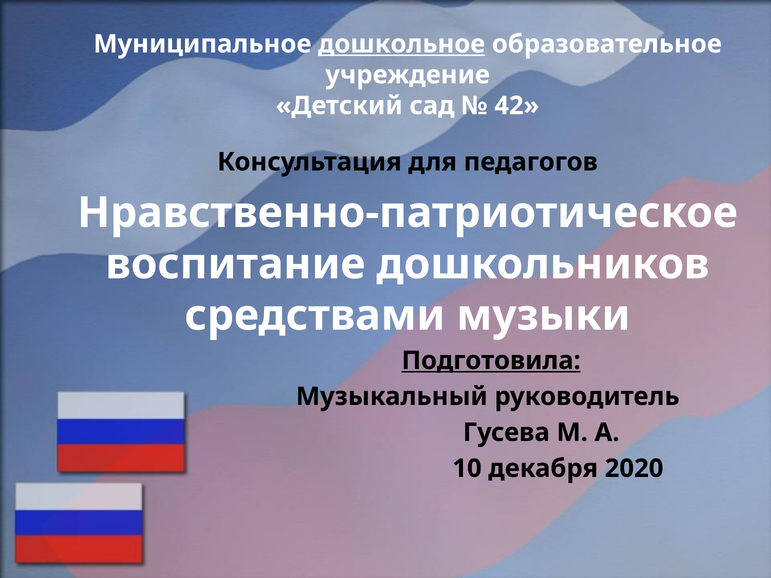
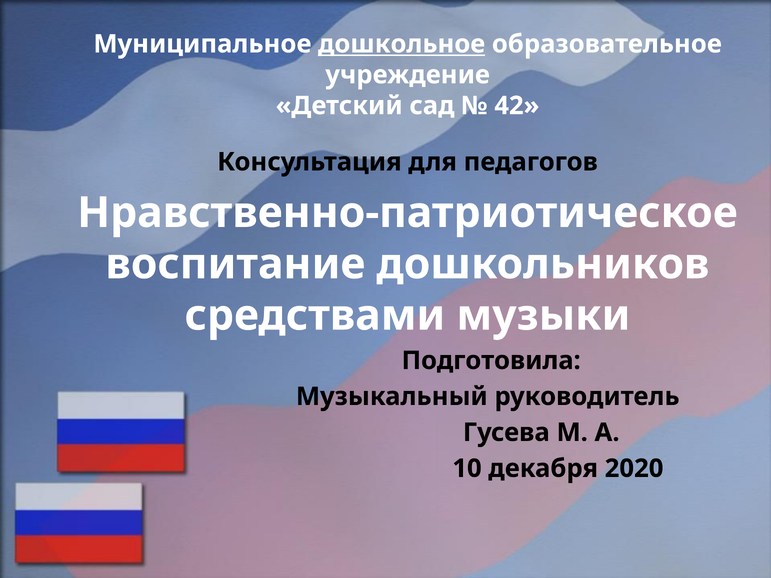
Подготовила underline: present -> none
